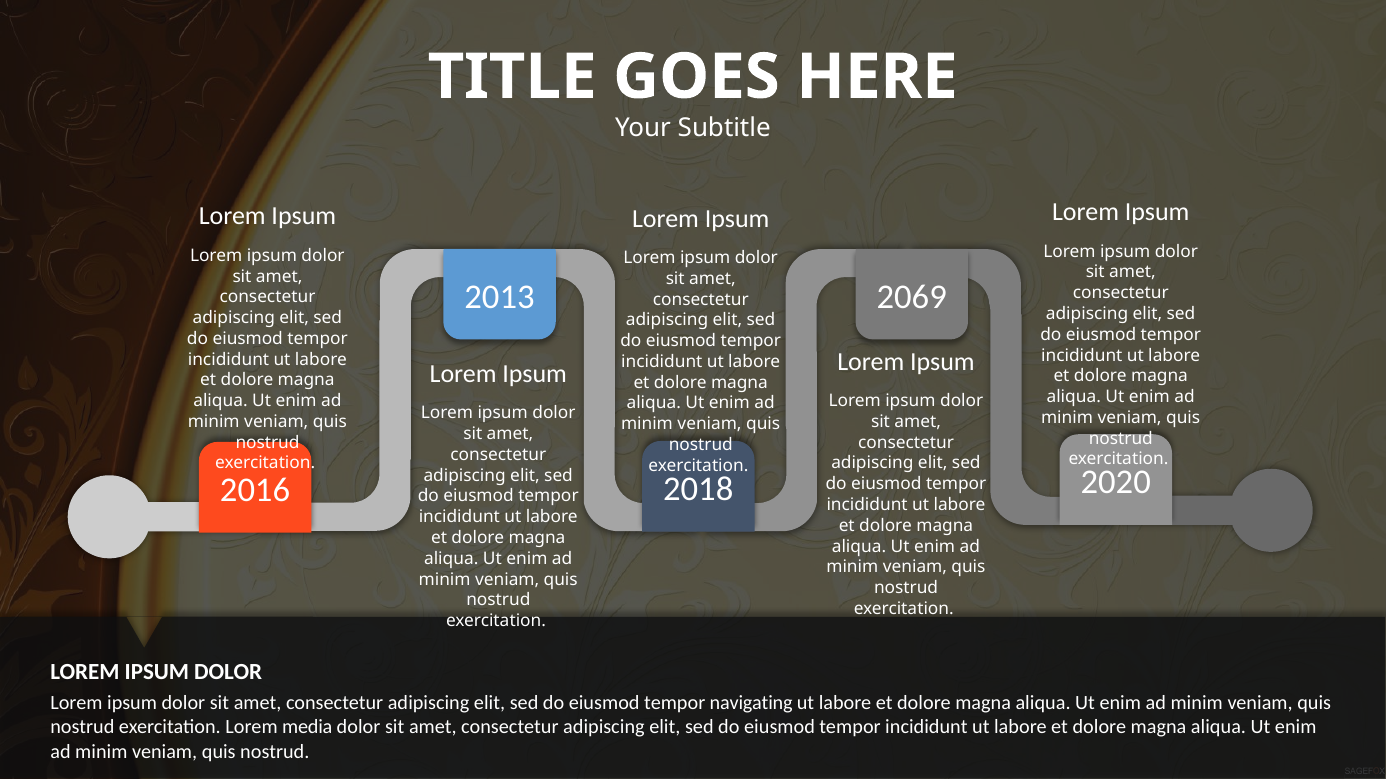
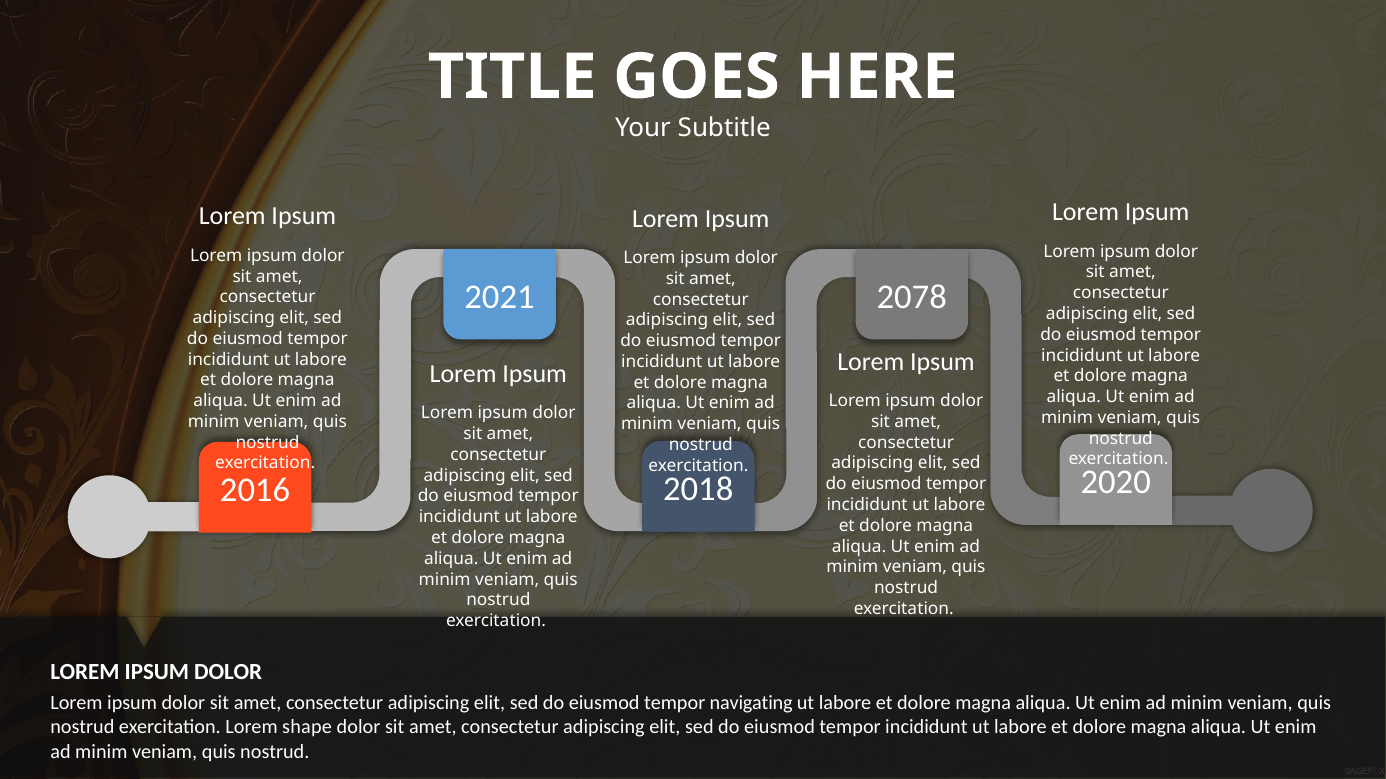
2013: 2013 -> 2021
2069: 2069 -> 2078
media: media -> shape
